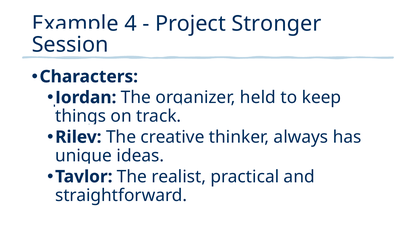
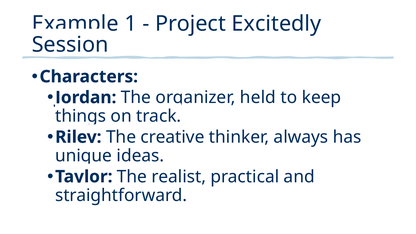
4: 4 -> 1
Stronger: Stronger -> Excitedly
